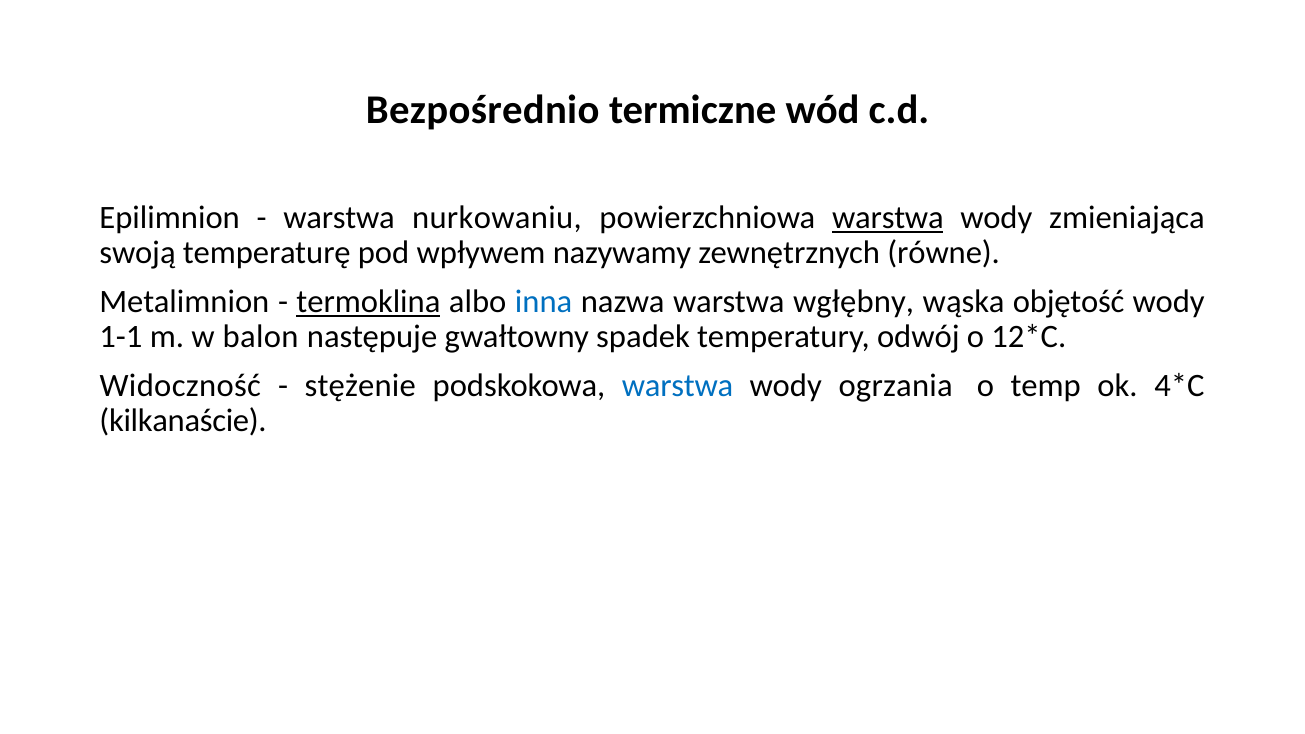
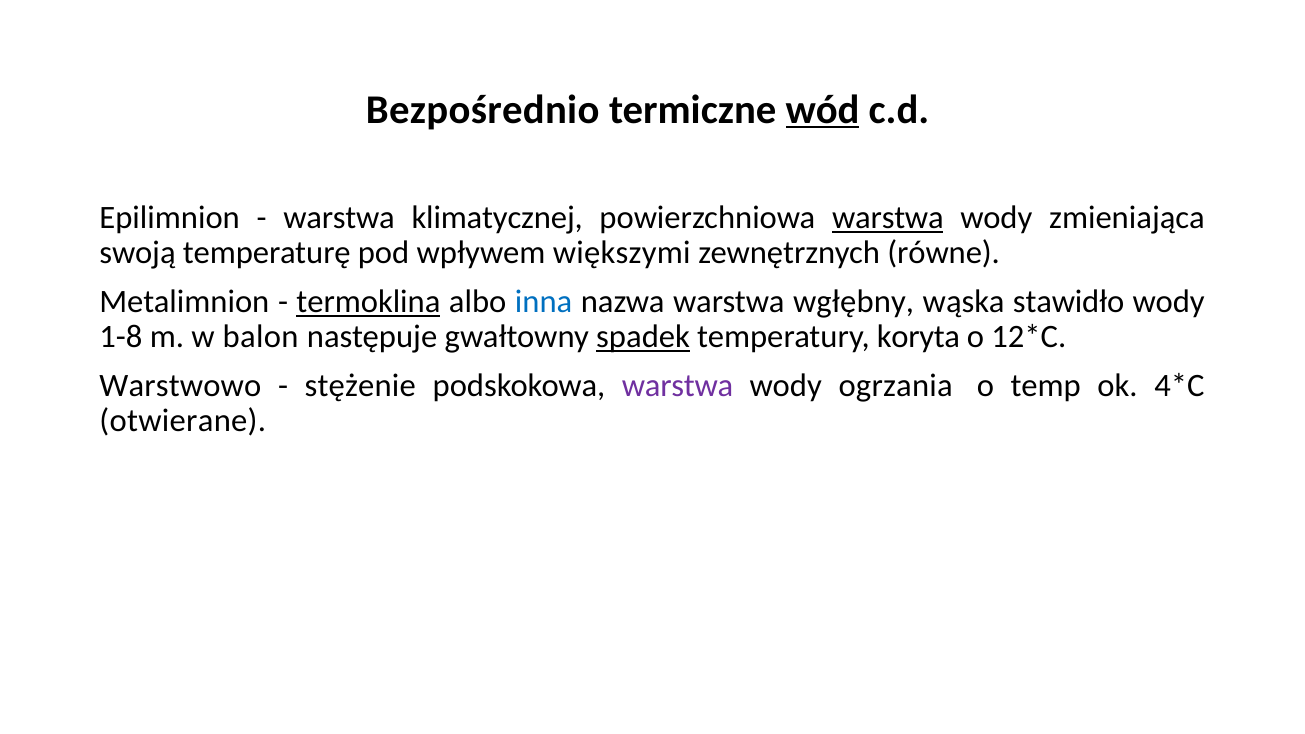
wód underline: none -> present
nurkowaniu: nurkowaniu -> klimatycznej
nazywamy: nazywamy -> większymi
objętość: objętość -> stawidło
1-1: 1-1 -> 1-8
spadek underline: none -> present
odwój: odwój -> koryta
Widoczność: Widoczność -> Warstwowo
warstwa at (678, 386) colour: blue -> purple
kilkanaście: kilkanaście -> otwierane
